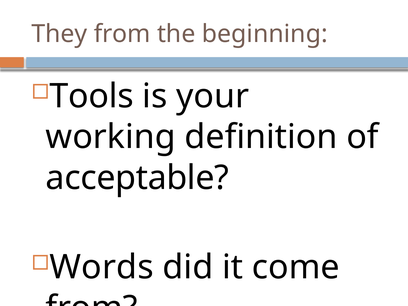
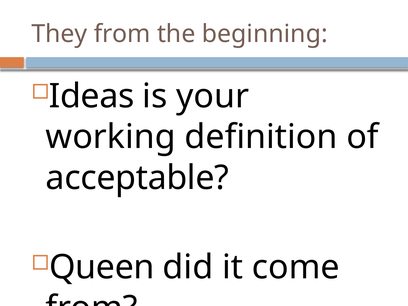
Tools: Tools -> Ideas
Words: Words -> Queen
